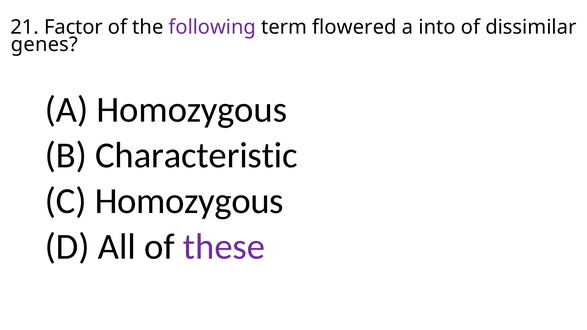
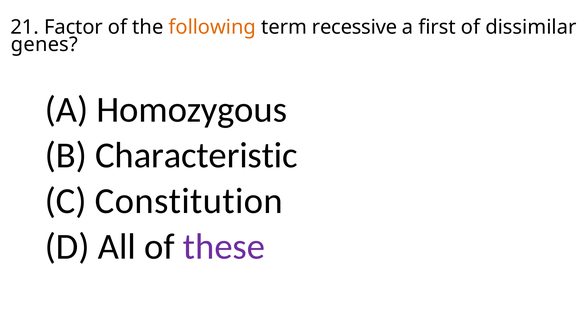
following colour: purple -> orange
flowered: flowered -> recessive
into: into -> first
C Homozygous: Homozygous -> Constitution
